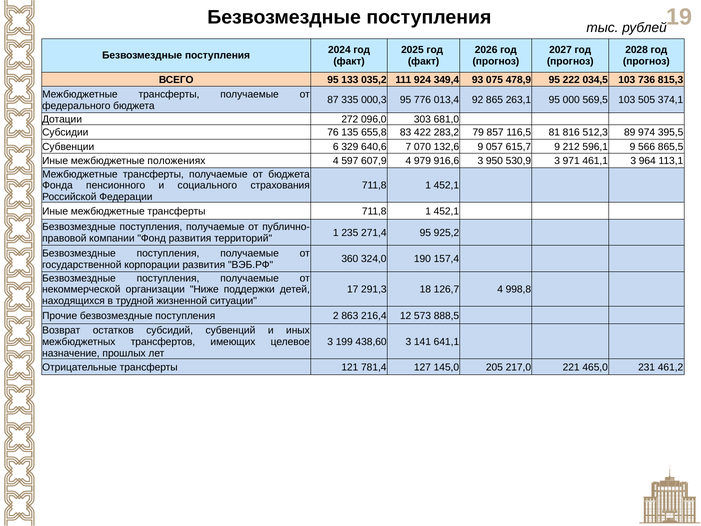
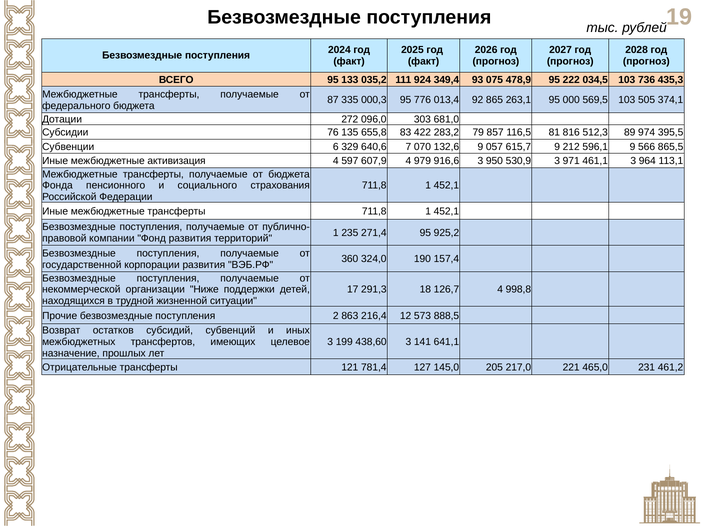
815,3: 815,3 -> 435,3
положениях: положениях -> активизация
